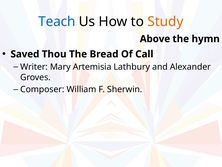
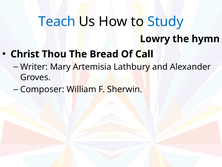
Study colour: orange -> blue
Above: Above -> Lowry
Saved: Saved -> Christ
